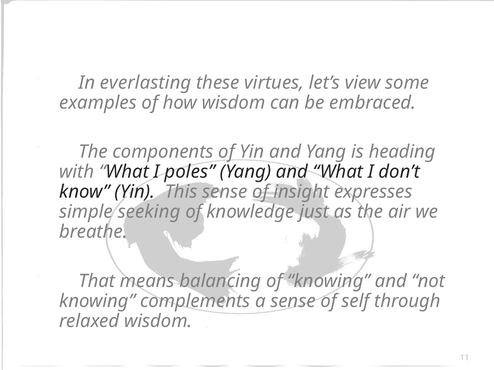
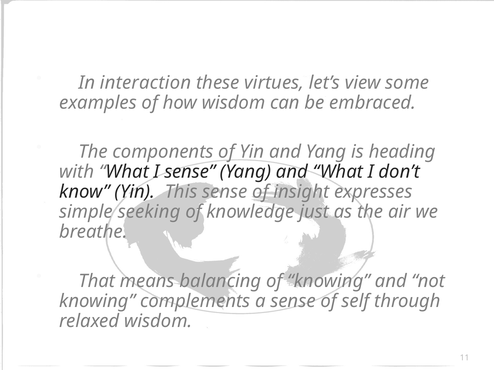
everlasting: everlasting -> interaction
I poles: poles -> sense
